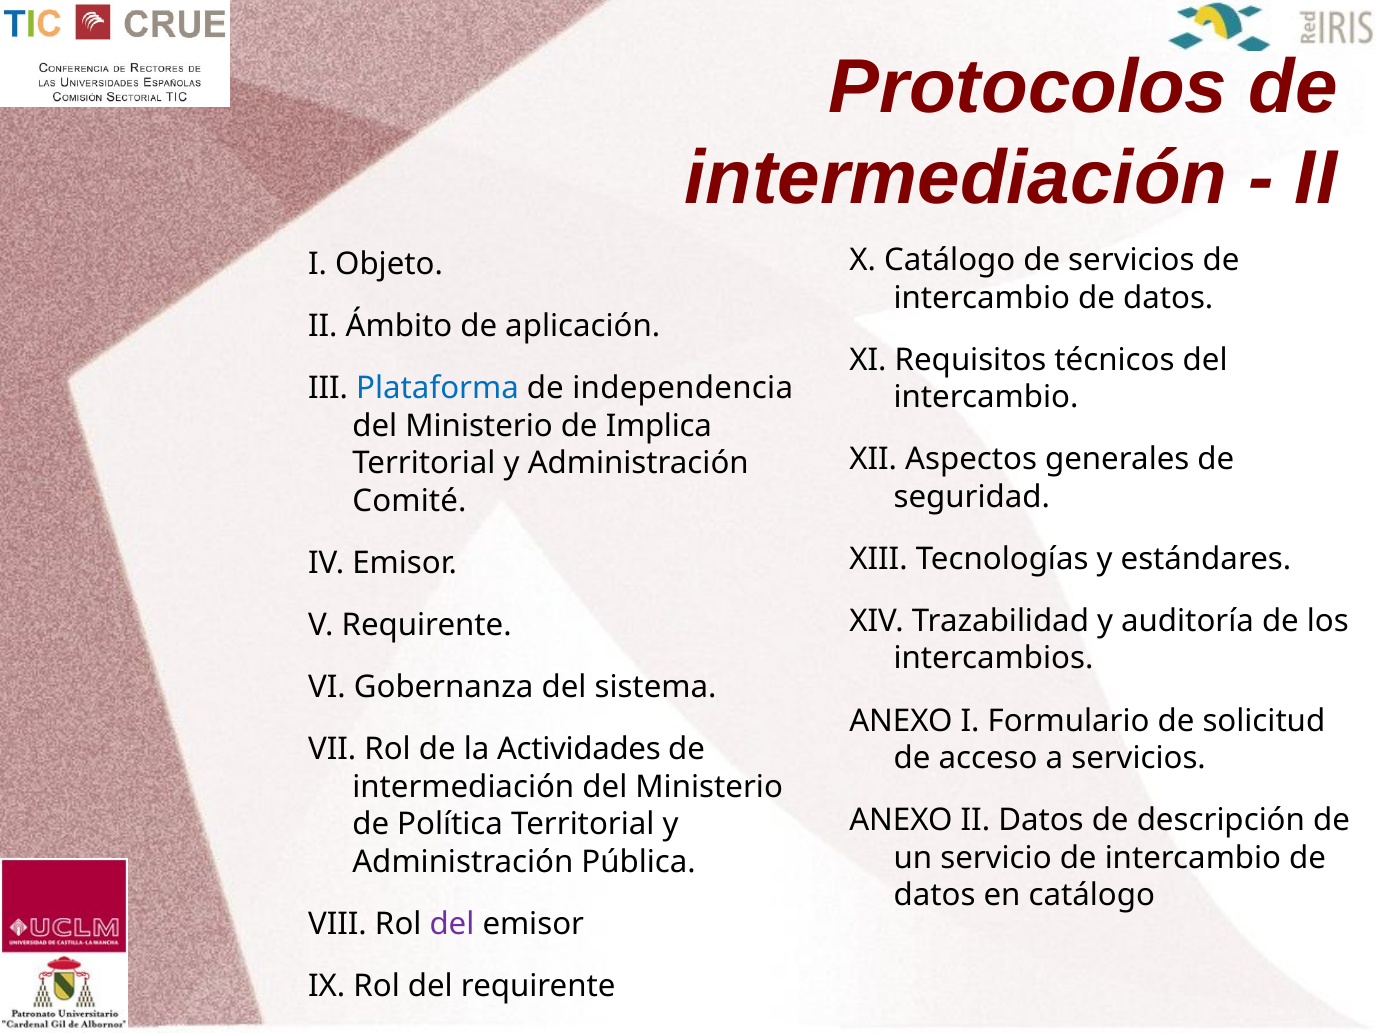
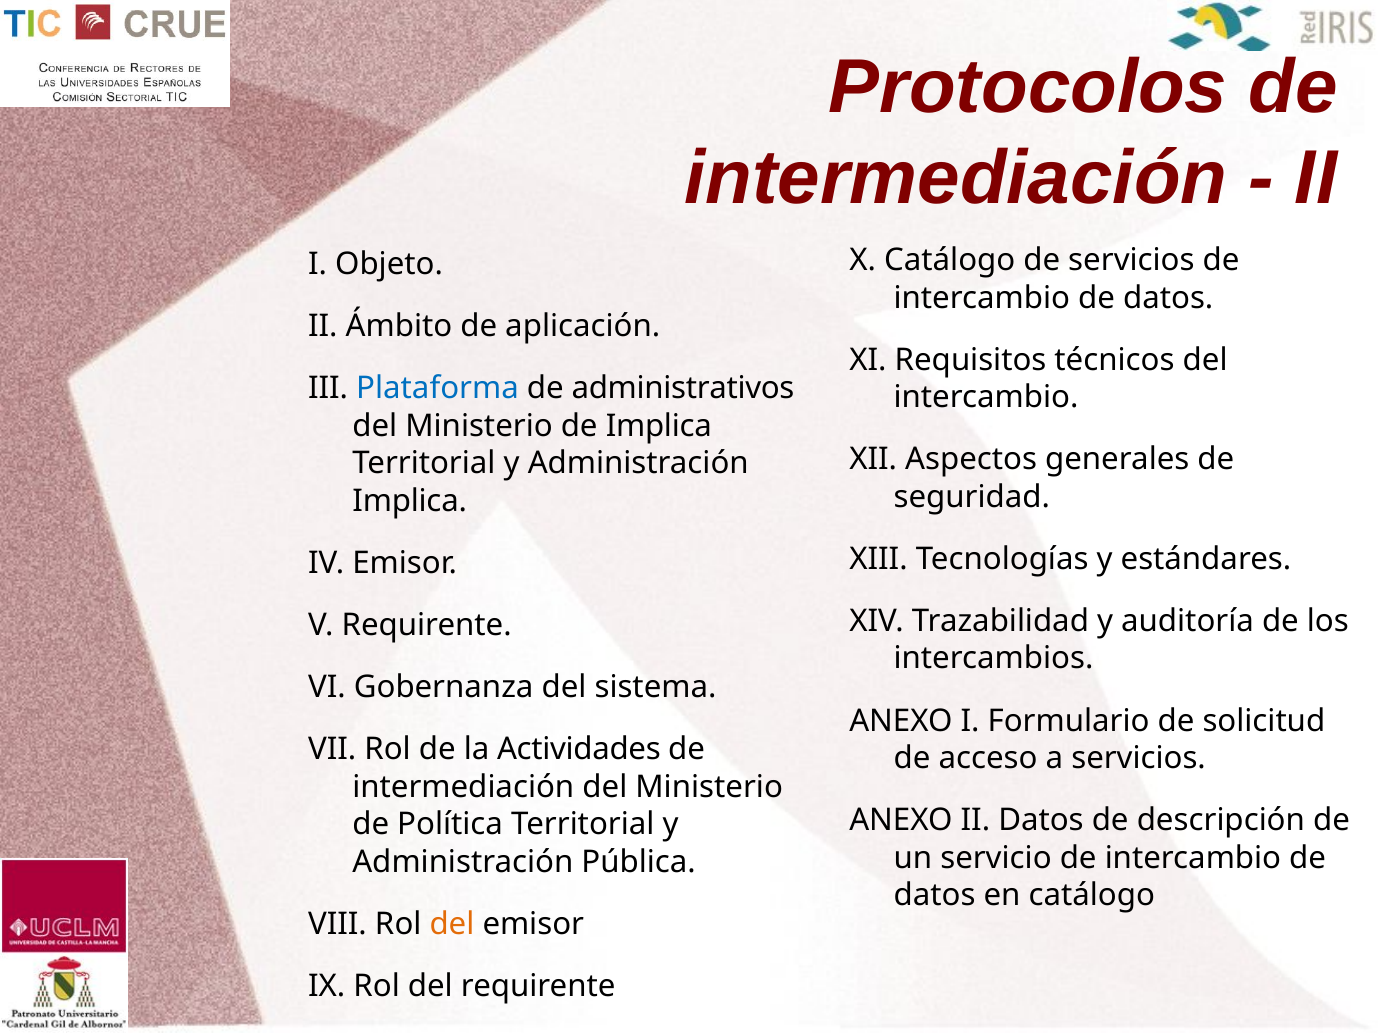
independencia: independencia -> administrativos
Comité at (409, 501): Comité -> Implica
del at (452, 924) colour: purple -> orange
